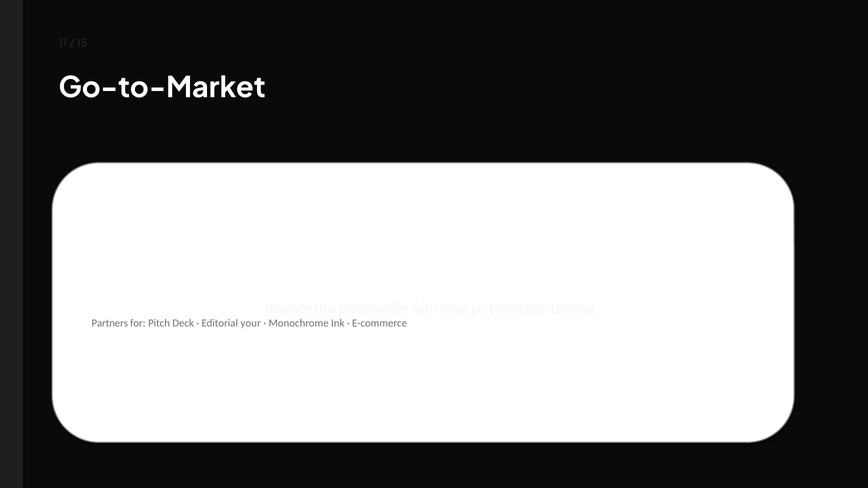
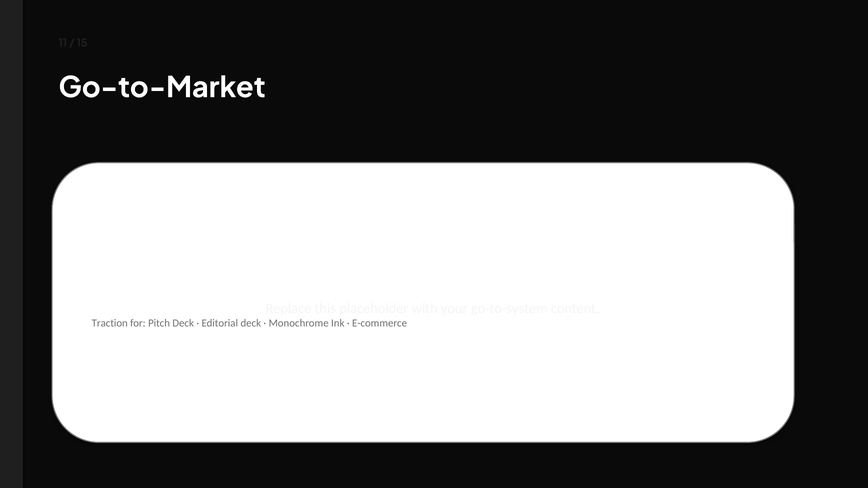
Partners: Partners -> Traction
Editorial your: your -> deck
